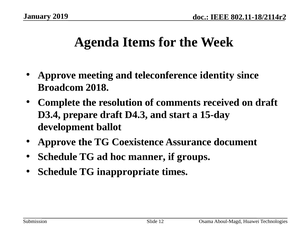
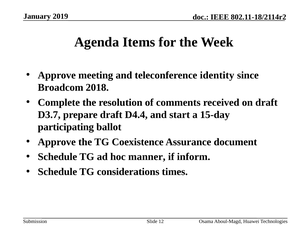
D3.4: D3.4 -> D3.7
D4.3: D4.3 -> D4.4
development: development -> participating
groups: groups -> inform
inappropriate: inappropriate -> considerations
